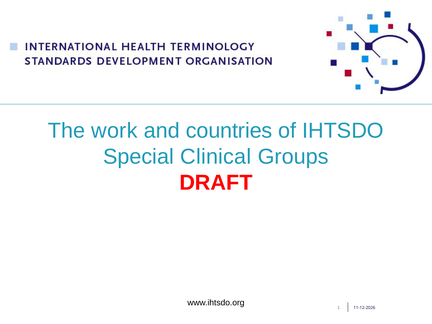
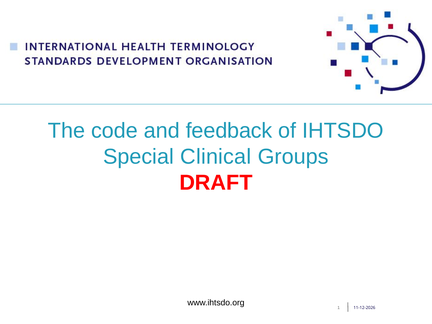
work: work -> code
countries: countries -> feedback
